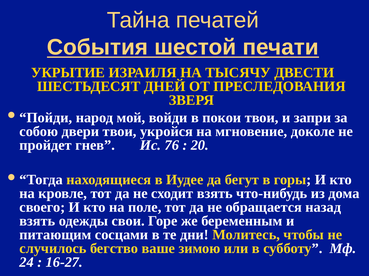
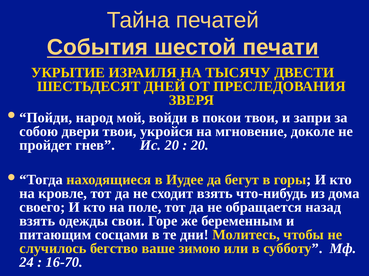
Ис 76: 76 -> 20
16-27: 16-27 -> 16-70
